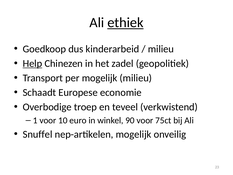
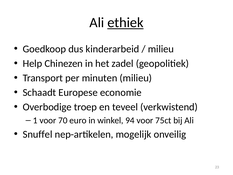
Help underline: present -> none
per mogelijk: mogelijk -> minuten
10: 10 -> 70
90: 90 -> 94
